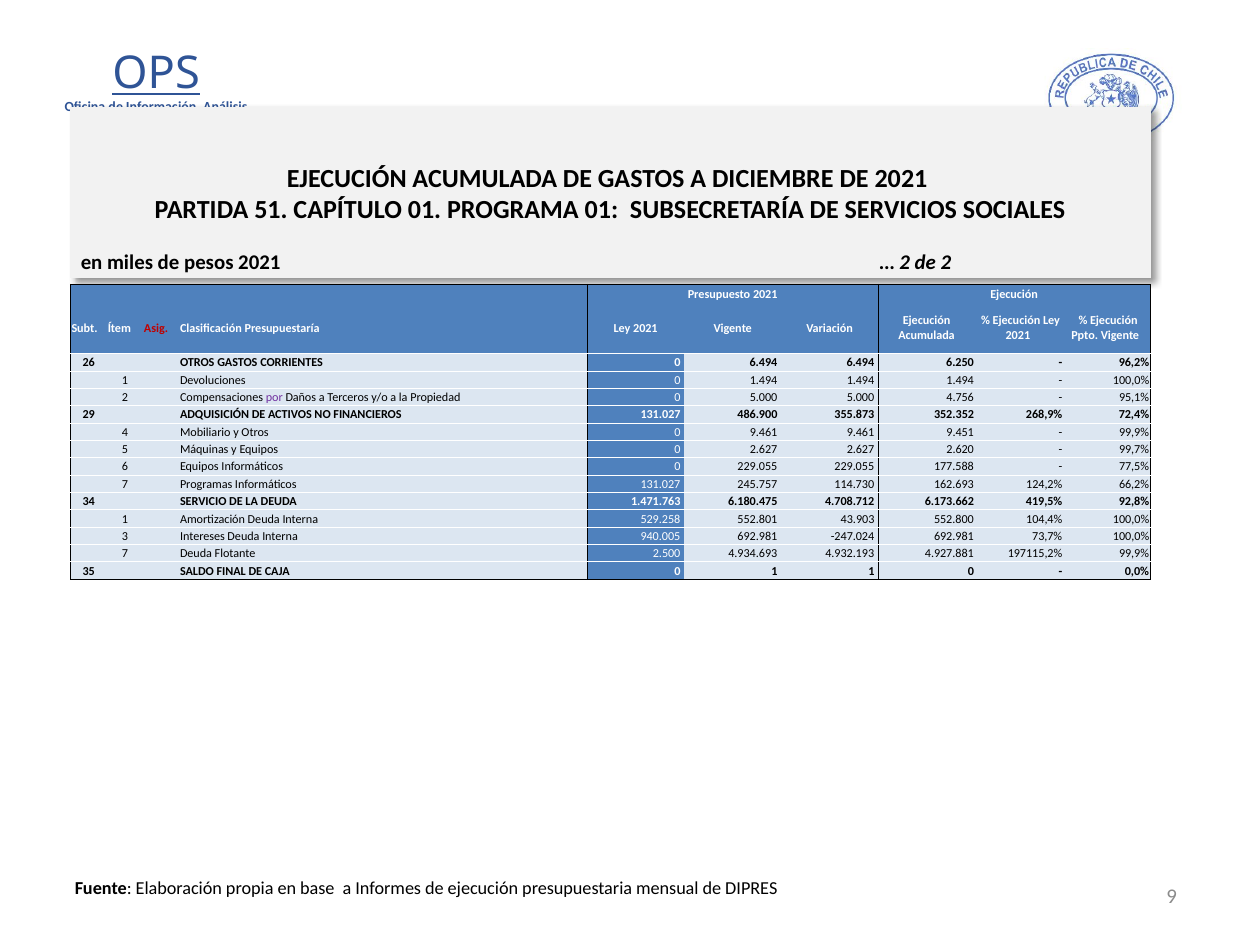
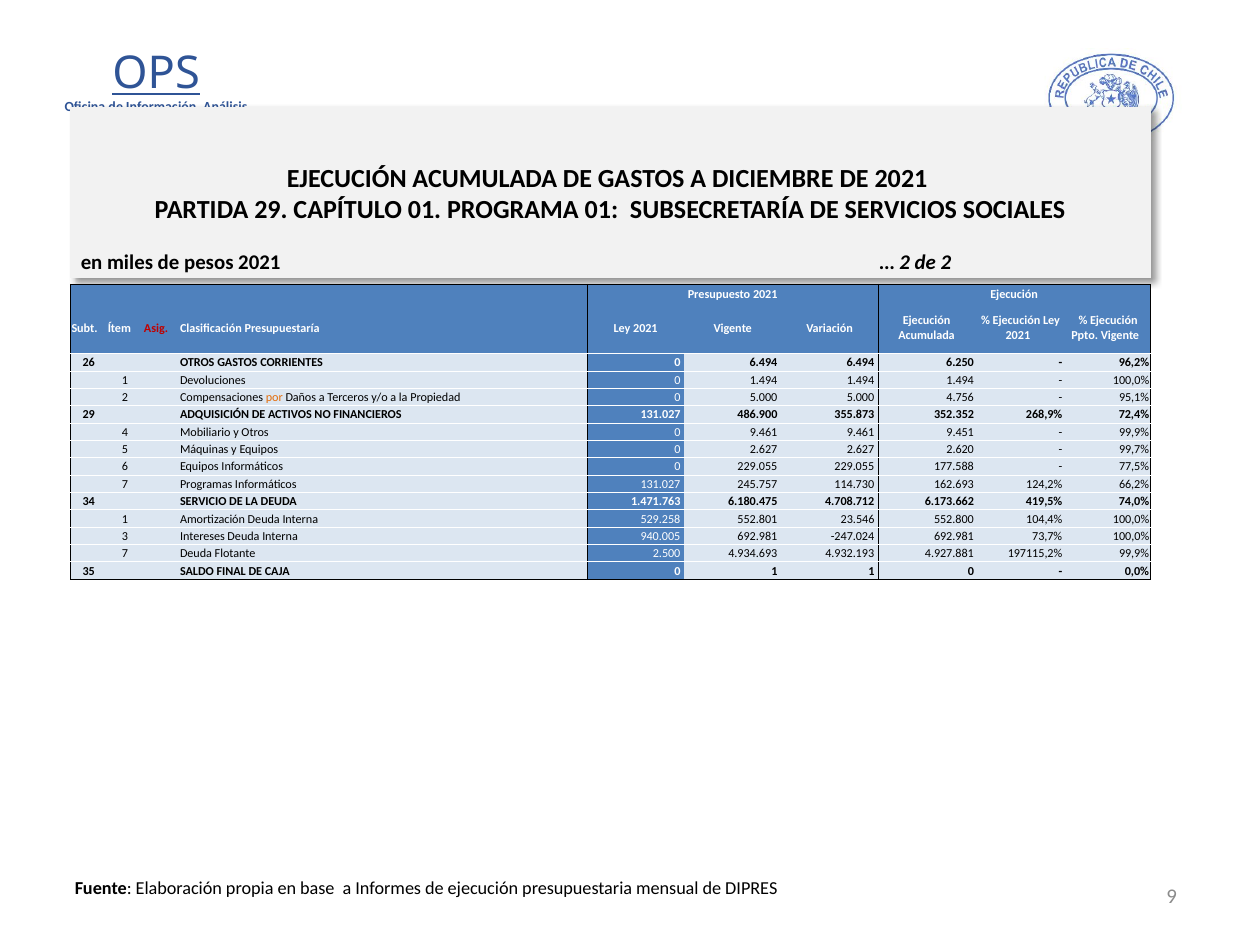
PARTIDA 51: 51 -> 29
por colour: purple -> orange
92,8%: 92,8% -> 74,0%
43.903: 43.903 -> 23.546
